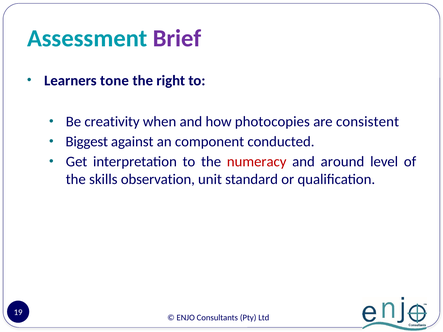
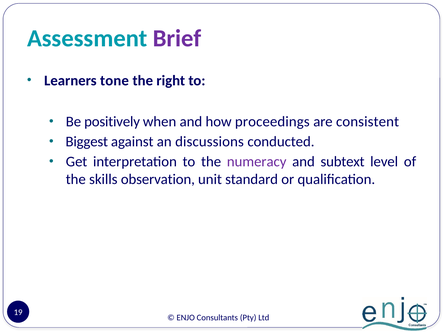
creativity: creativity -> positively
photocopies: photocopies -> proceedings
component: component -> discussions
numeracy colour: red -> purple
around: around -> subtext
